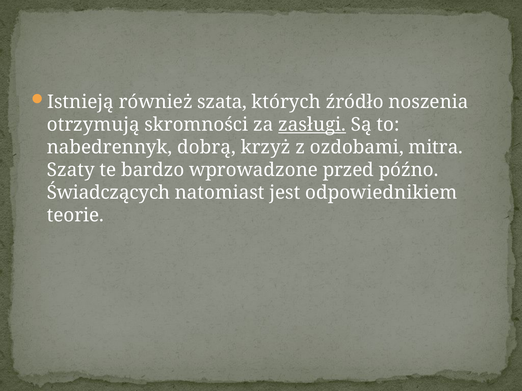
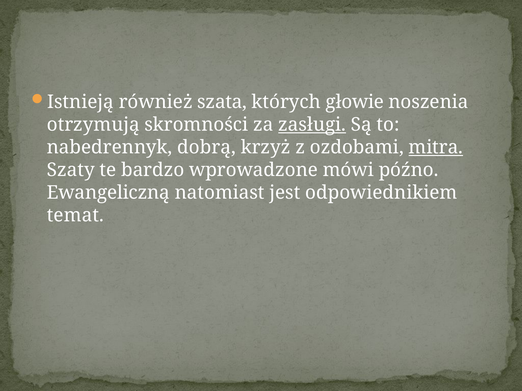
źródło: źródło -> głowie
mitra underline: none -> present
przed: przed -> mówi
Świadczących: Świadczących -> Ewangeliczną
teorie: teorie -> temat
